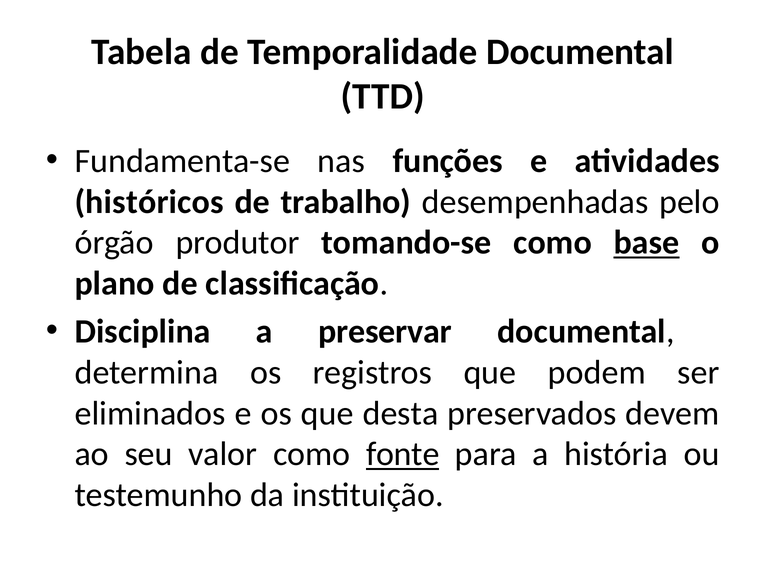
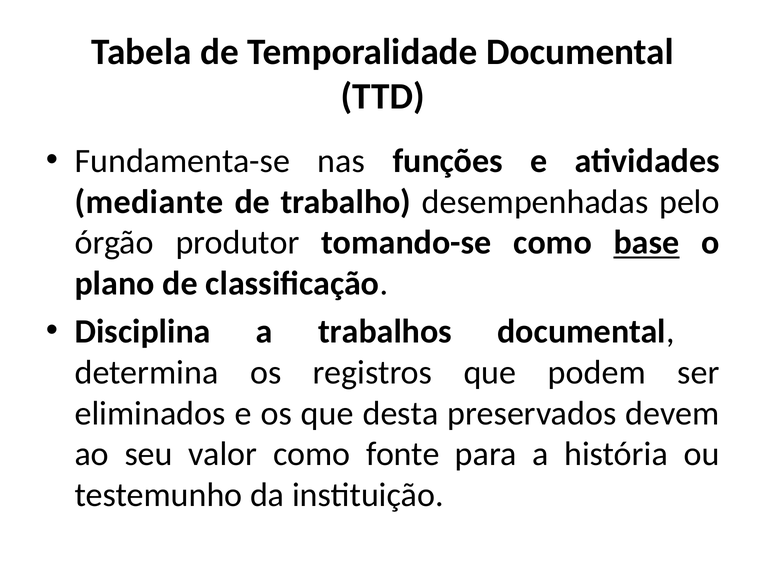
históricos: históricos -> mediante
preservar: preservar -> trabalhos
fonte underline: present -> none
